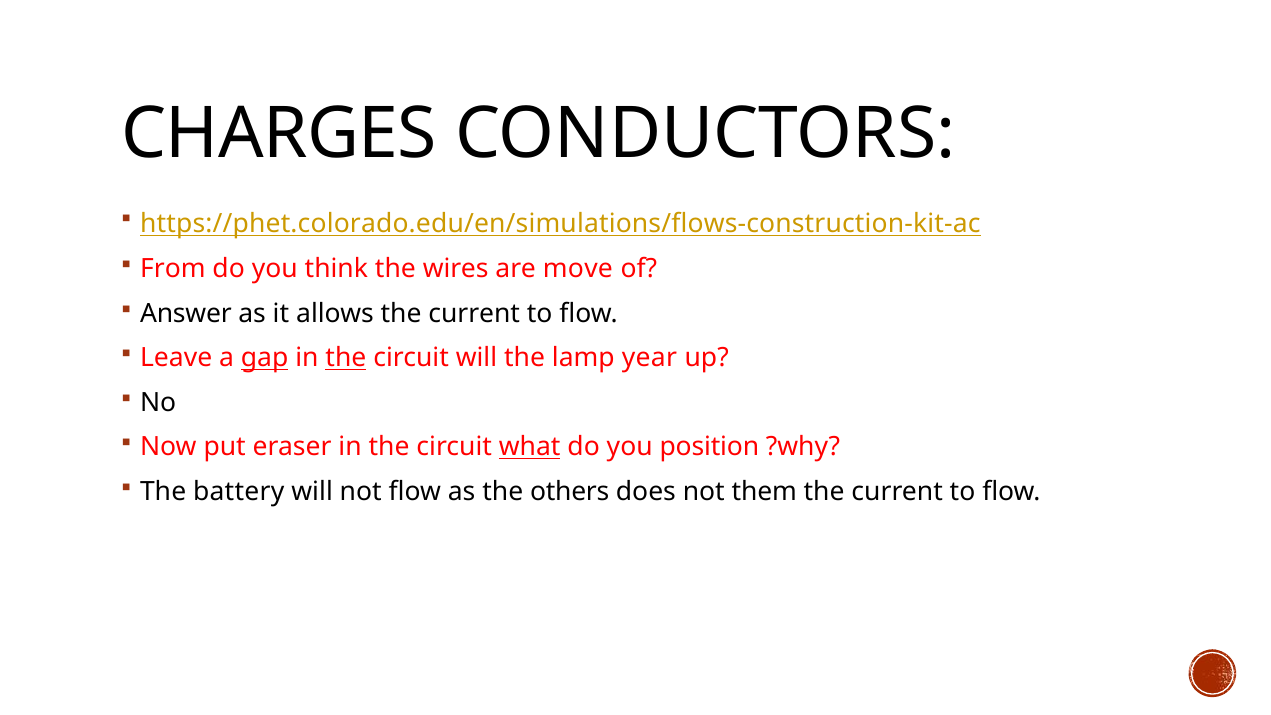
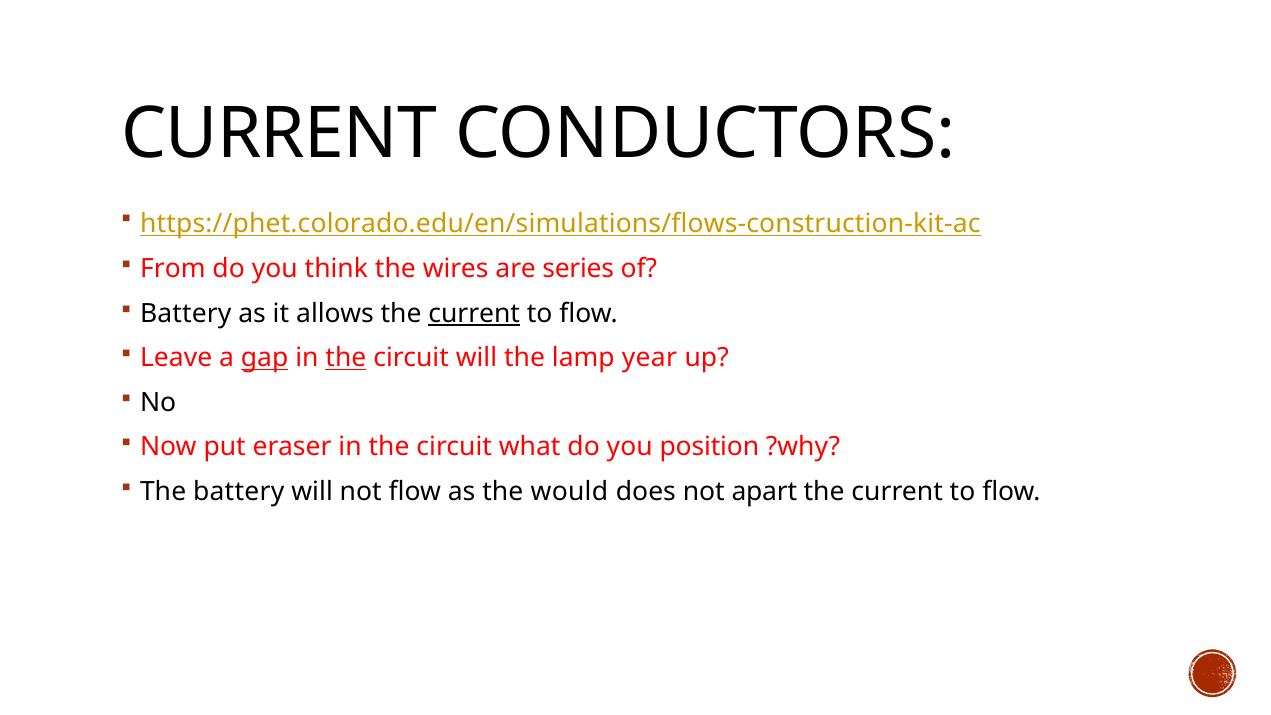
CHARGES at (279, 134): CHARGES -> CURRENT
move: move -> series
Answer at (186, 313): Answer -> Battery
current at (474, 313) underline: none -> present
what underline: present -> none
others: others -> would
them: them -> apart
